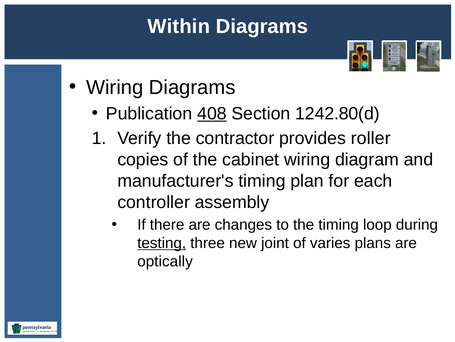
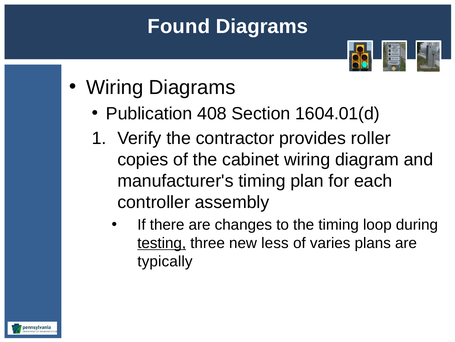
Within: Within -> Found
408 underline: present -> none
1242.80(d: 1242.80(d -> 1604.01(d
joint: joint -> less
optically: optically -> typically
